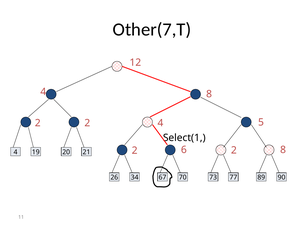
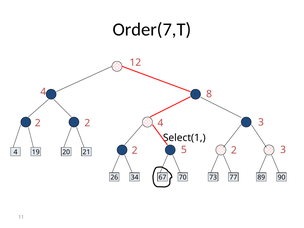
Other(7,T: Other(7,T -> Order(7,T
4 5: 5 -> 3
2 8: 8 -> 3
6: 6 -> 5
